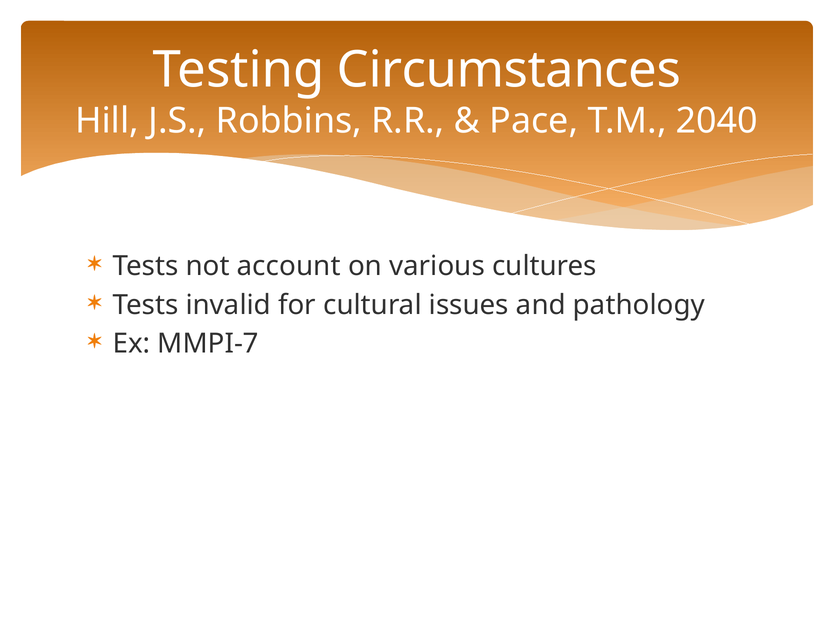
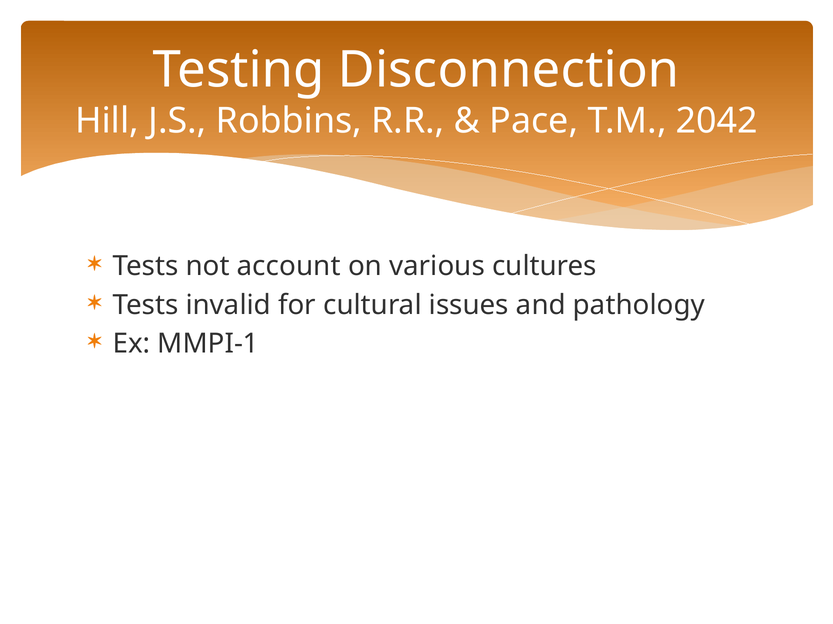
Circumstances: Circumstances -> Disconnection
2040: 2040 -> 2042
MMPI-7: MMPI-7 -> MMPI-1
